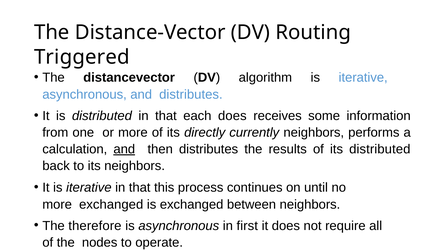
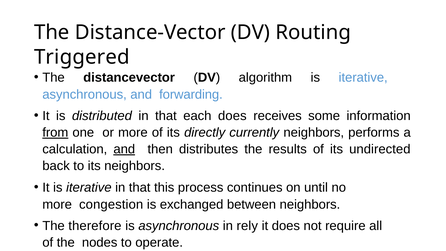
and distributes: distributes -> forwarding
from underline: none -> present
its distributed: distributed -> undirected
more exchanged: exchanged -> congestion
first: first -> rely
